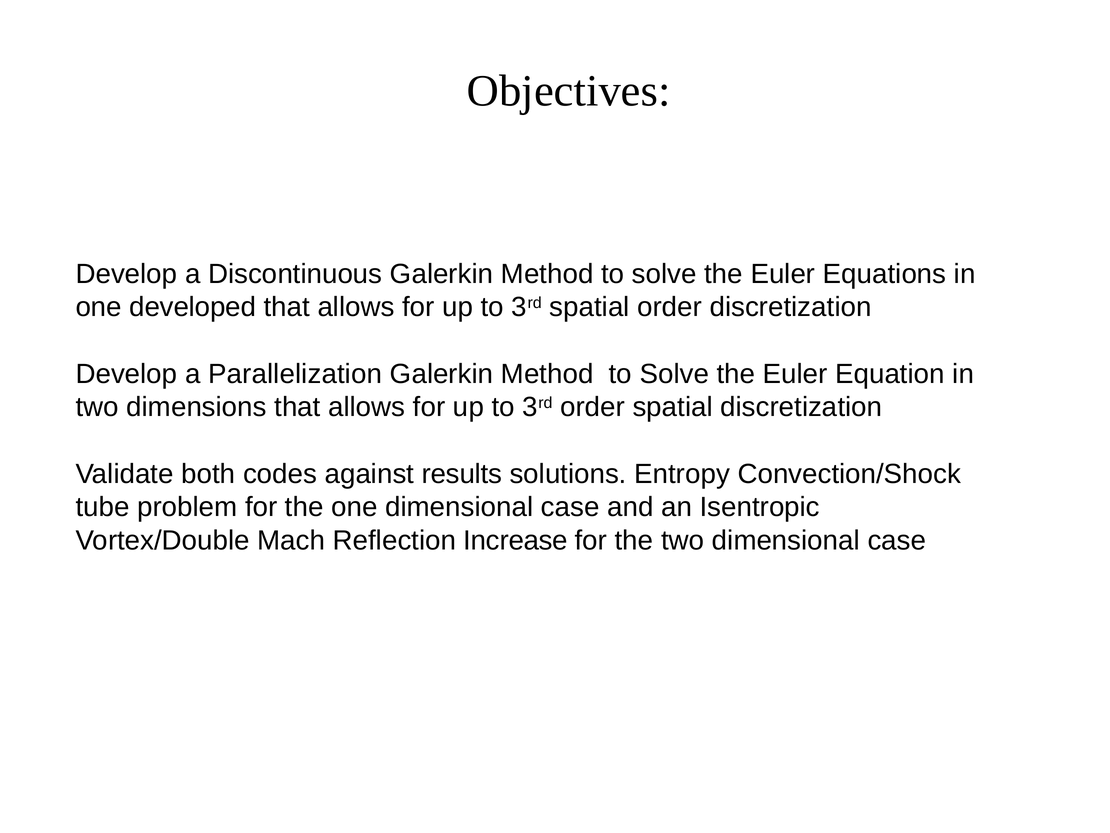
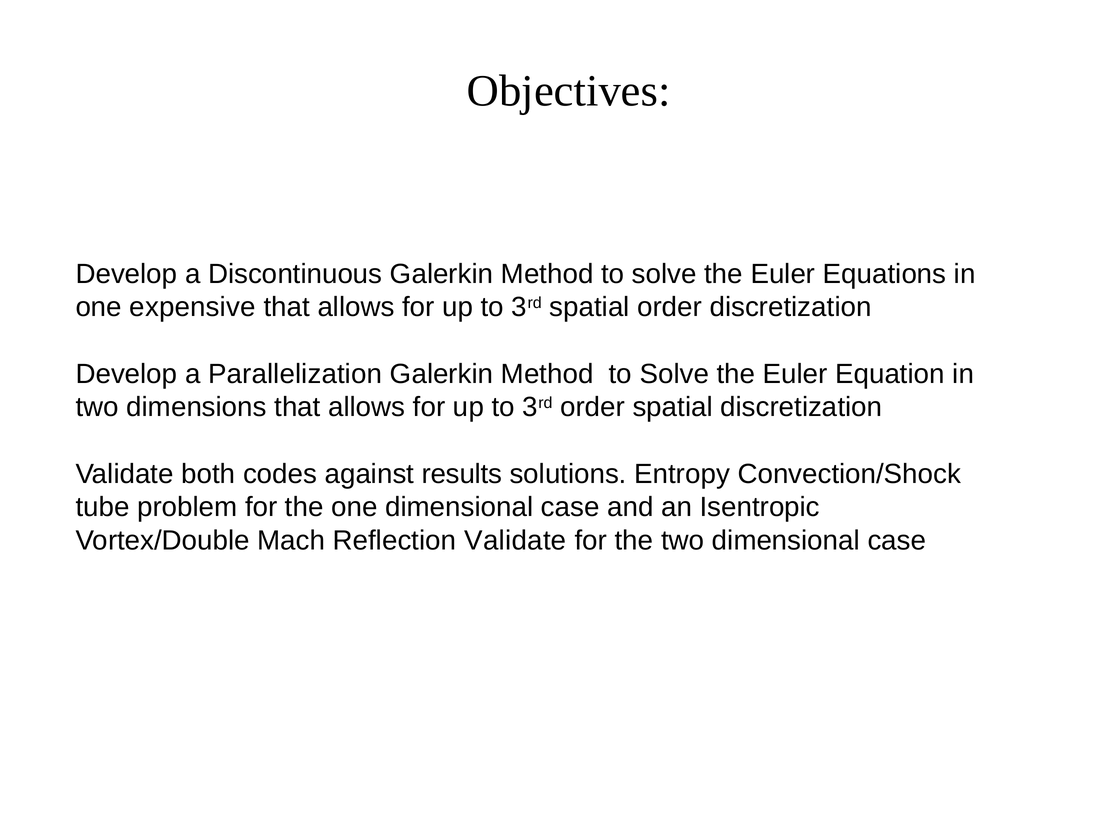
developed: developed -> expensive
Reflection Increase: Increase -> Validate
